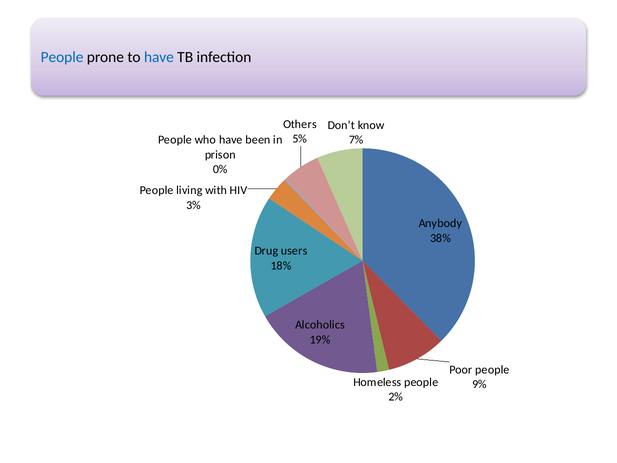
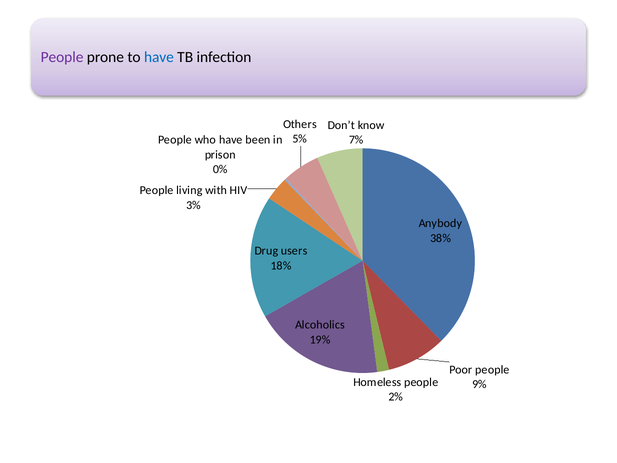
People at (62, 57) colour: blue -> purple
